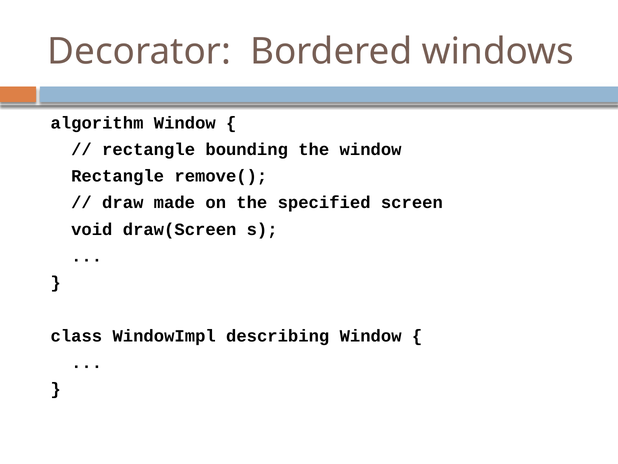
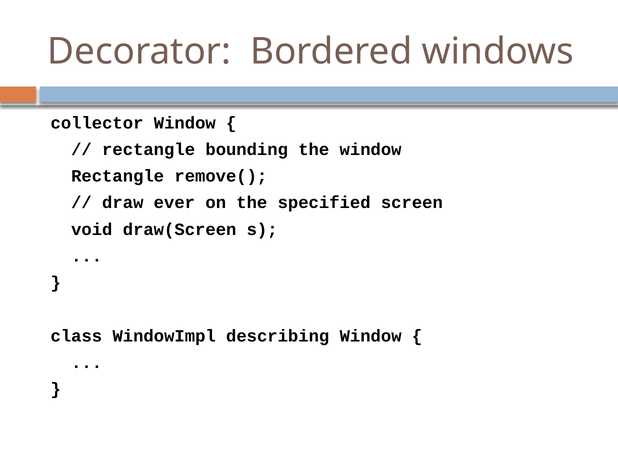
algorithm: algorithm -> collector
made: made -> ever
